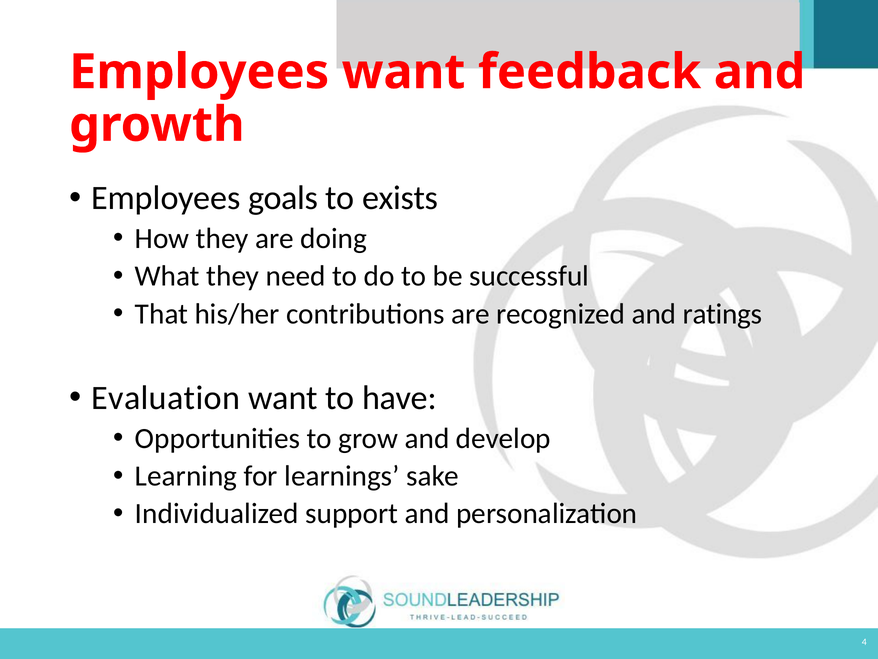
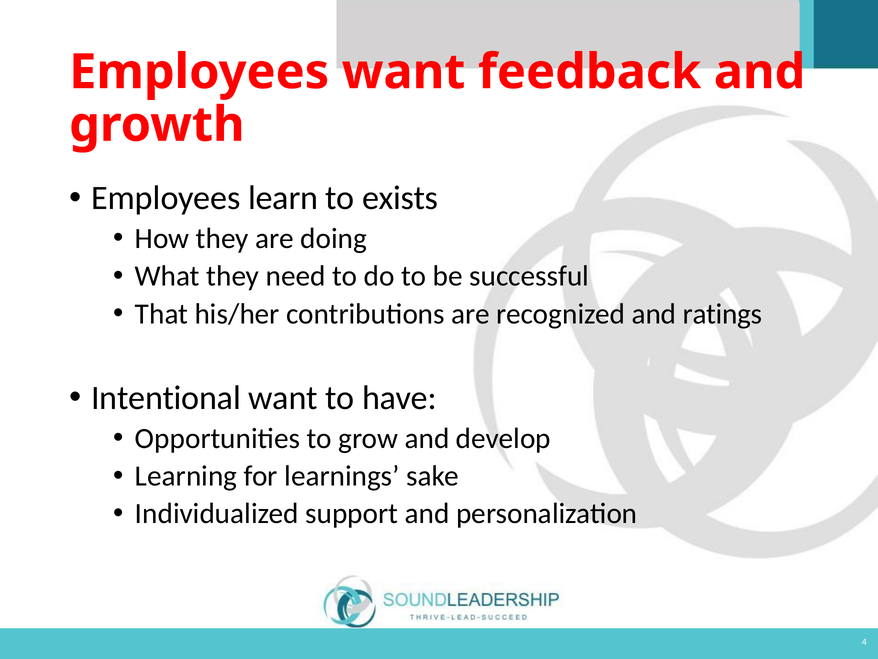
goals: goals -> learn
Evaluation: Evaluation -> Intentional
